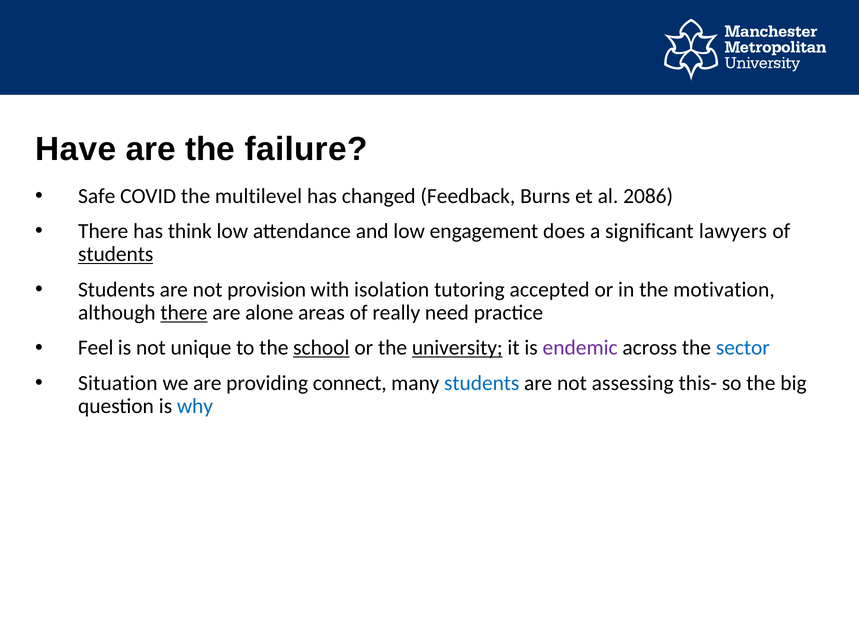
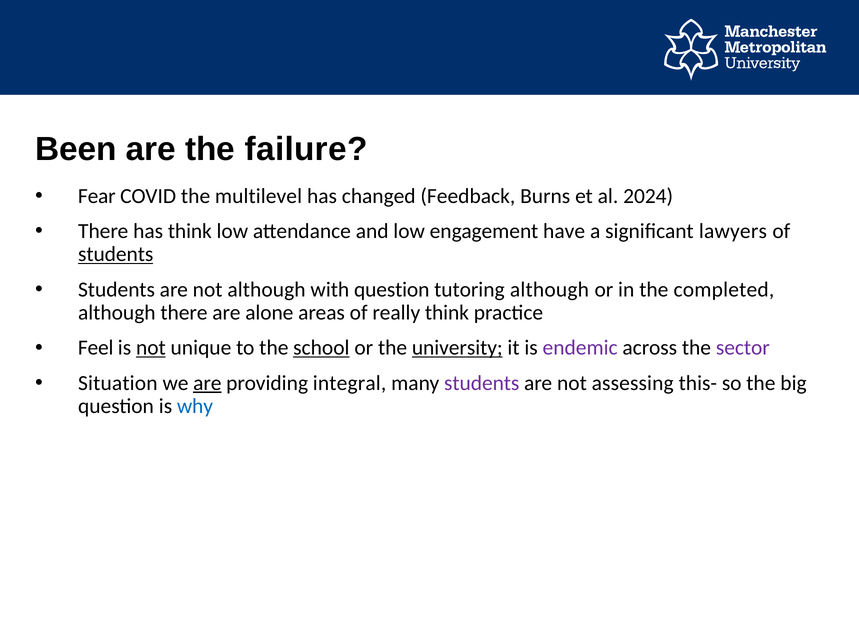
Have: Have -> Been
Safe: Safe -> Fear
2086: 2086 -> 2024
does: does -> have
not provision: provision -> although
with isolation: isolation -> question
tutoring accepted: accepted -> although
motivation: motivation -> completed
there at (184, 313) underline: present -> none
really need: need -> think
not at (151, 348) underline: none -> present
sector colour: blue -> purple
are at (207, 383) underline: none -> present
connect: connect -> integral
students at (482, 383) colour: blue -> purple
